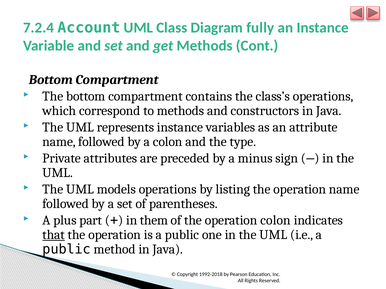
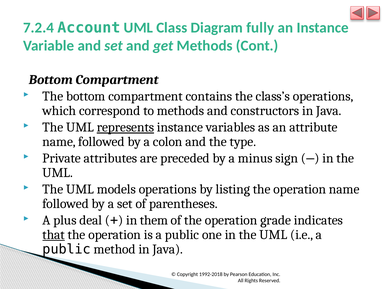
represents underline: none -> present
part: part -> deal
operation colon: colon -> grade
